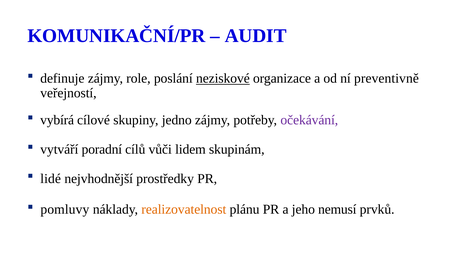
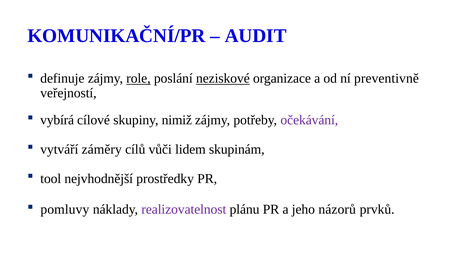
role underline: none -> present
jedno: jedno -> nimiž
poradní: poradní -> záměry
lidé: lidé -> tool
realizovatelnost colour: orange -> purple
nemusí: nemusí -> názorů
